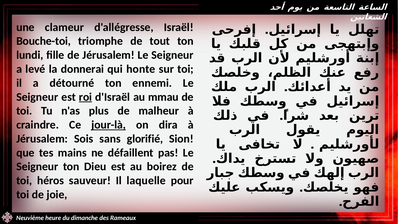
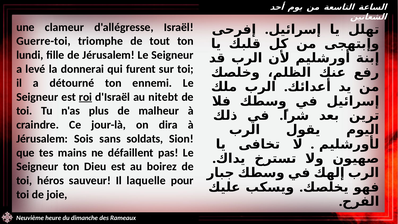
Bouche-toi: Bouche-toi -> Guerre-toi
honte: honte -> furent
mmau: mmau -> nitebt
jour-là underline: present -> none
glorifié: glorifié -> soldats
